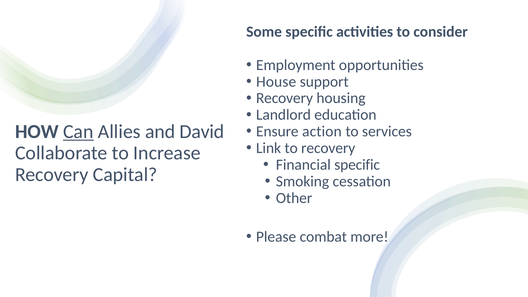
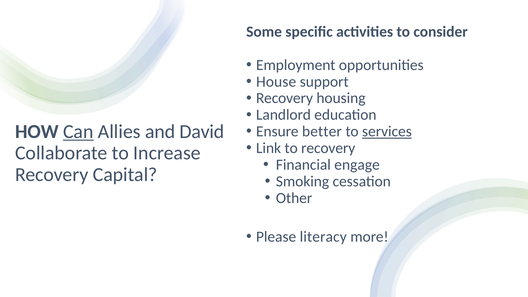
action: action -> better
services underline: none -> present
Financial specific: specific -> engage
combat: combat -> literacy
